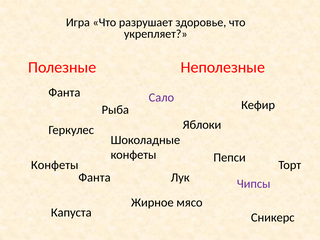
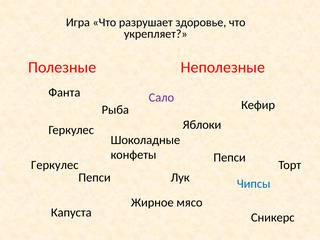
Конфеты at (55, 165): Конфеты -> Геркулес
Фанта at (94, 177): Фанта -> Пепси
Чипсы colour: purple -> blue
